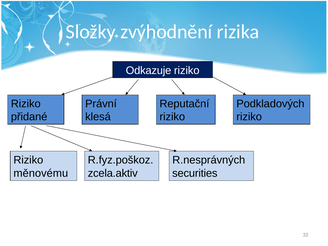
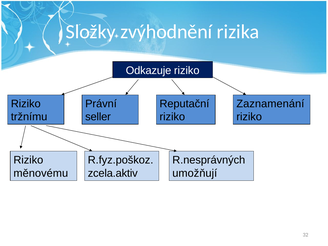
Podkladových: Podkladových -> Zaznamenání
přidané: přidané -> tržnímu
klesá: klesá -> seller
securities: securities -> umožňují
